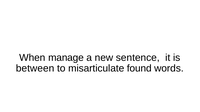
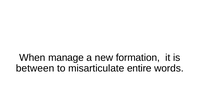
sentence: sentence -> formation
found: found -> entire
